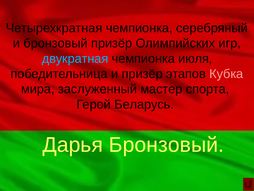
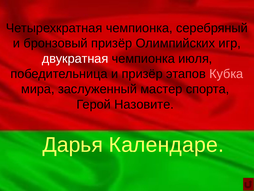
двукратная colour: light blue -> white
Беларусь: Беларусь -> Назовите
Дарья Бронзовый: Бронзовый -> Календаре
